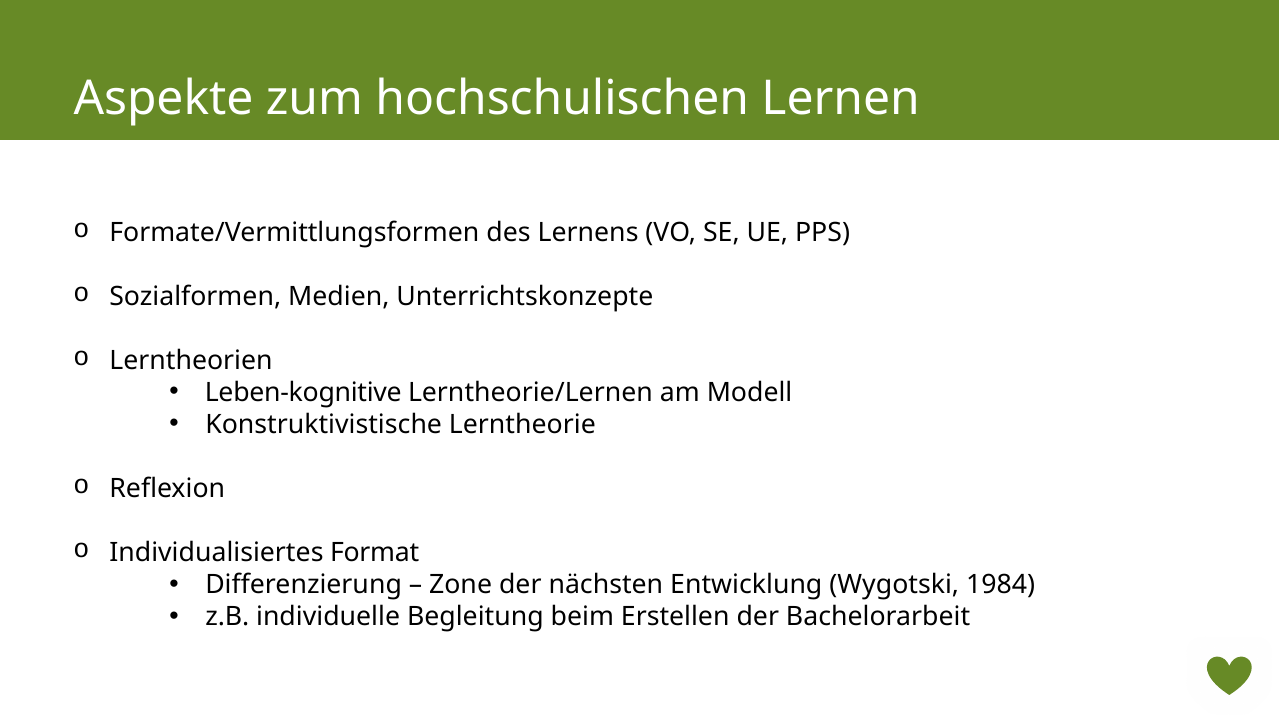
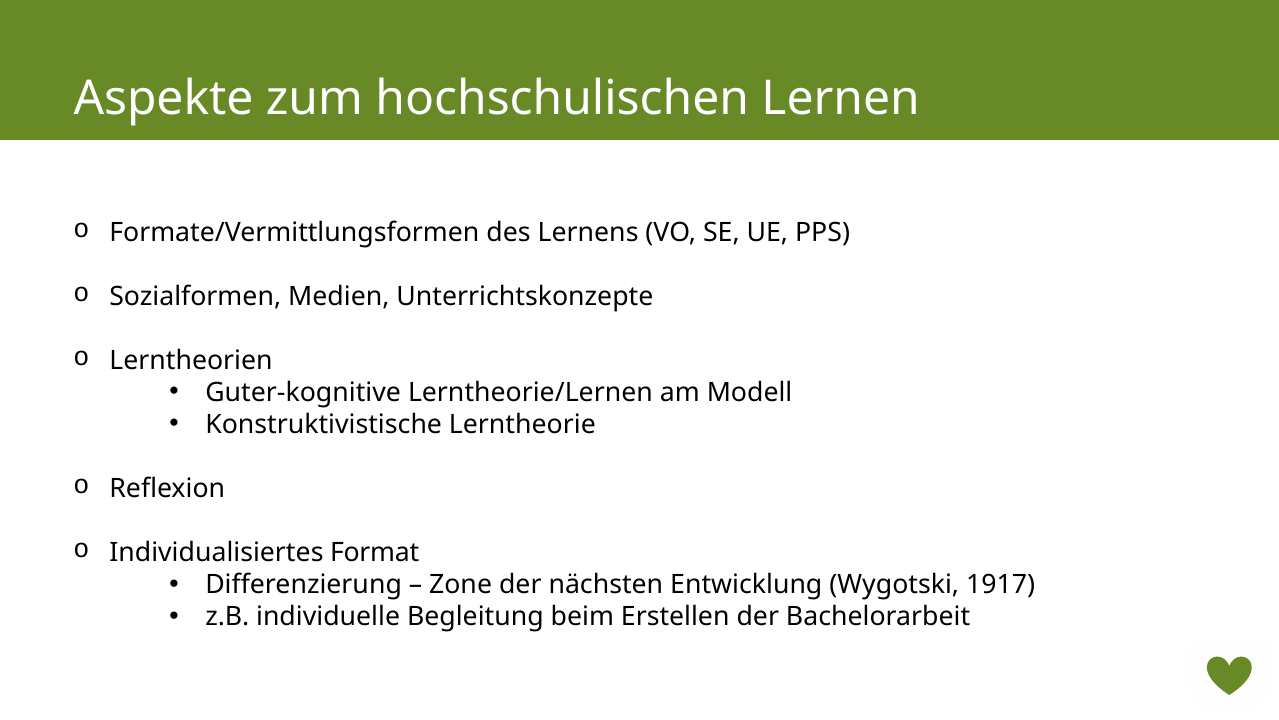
Leben-kognitive: Leben-kognitive -> Guter-kognitive
1984: 1984 -> 1917
